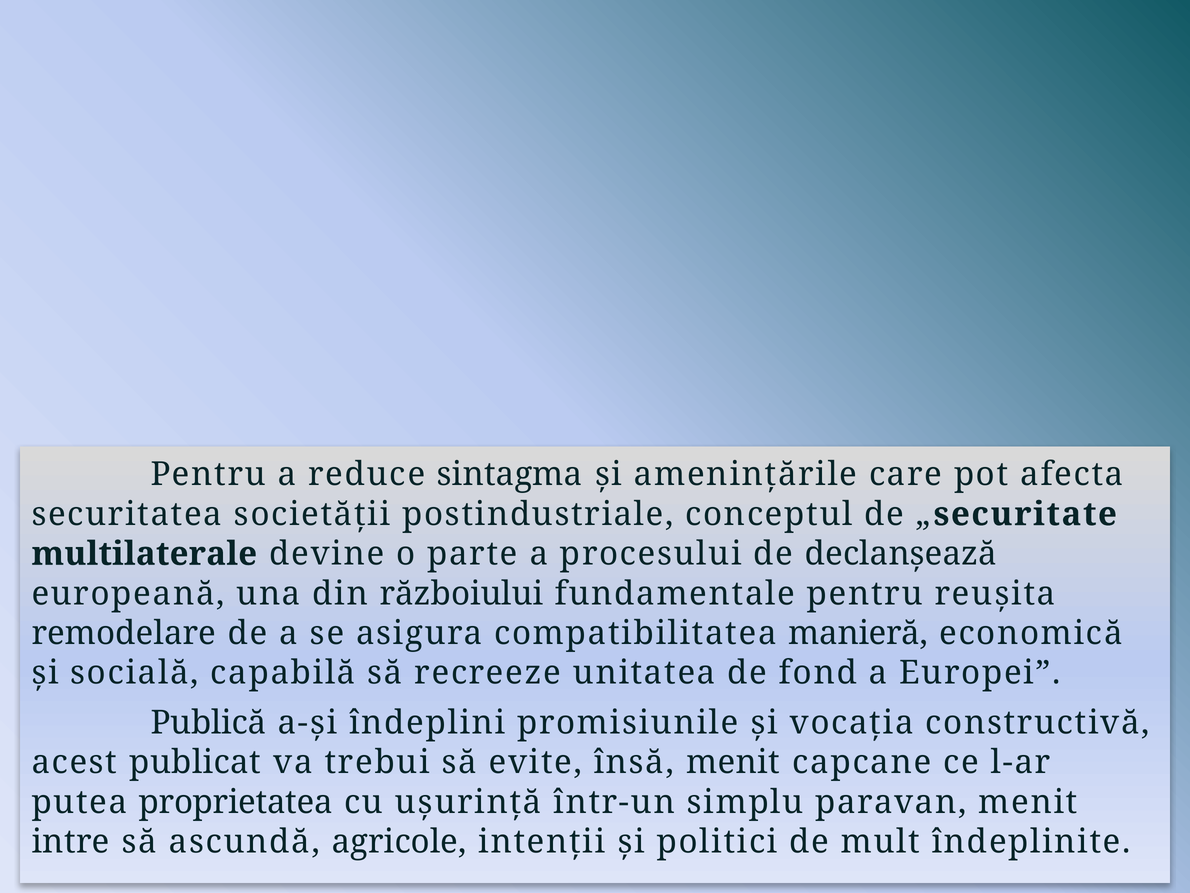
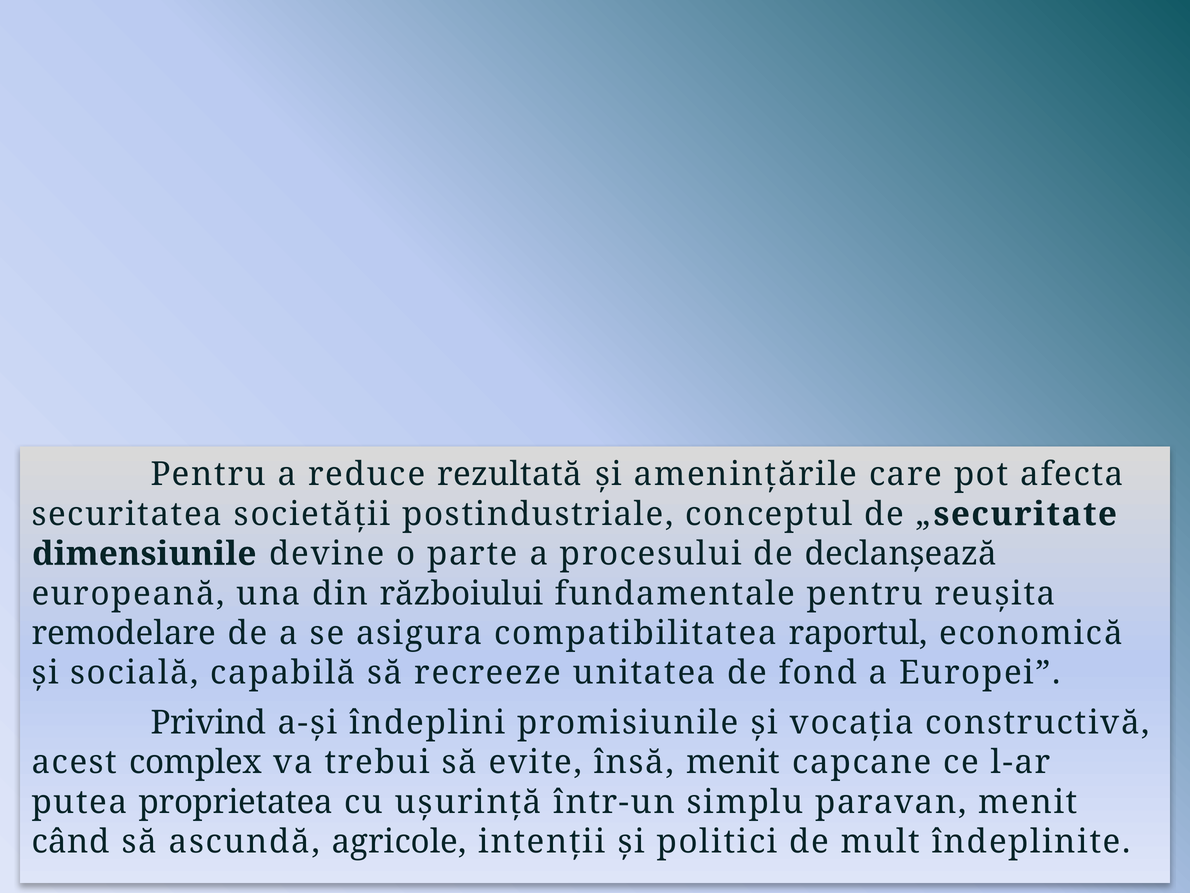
sintagma: sintagma -> rezultată
multilaterale: multilaterale -> dimensiunile
manieră: manieră -> raportul
Publică: Publică -> Privind
publicat: publicat -> complex
intre: intre -> când
